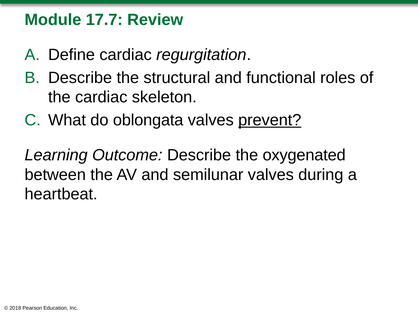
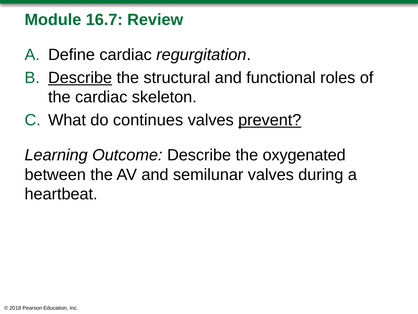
17.7: 17.7 -> 16.7
Describe at (80, 78) underline: none -> present
oblongata: oblongata -> continues
